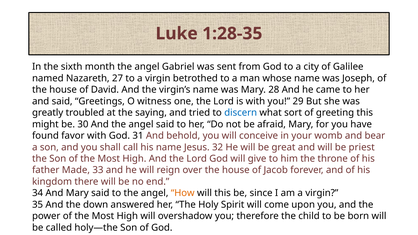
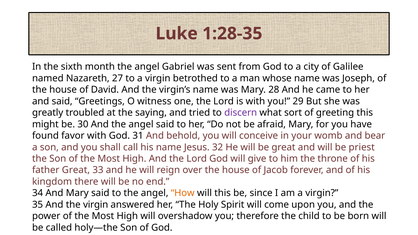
discern colour: blue -> purple
father Made: Made -> Great
the down: down -> virgin
